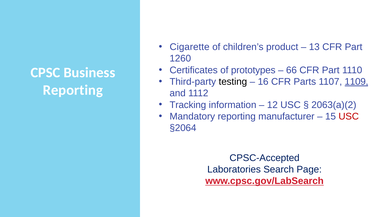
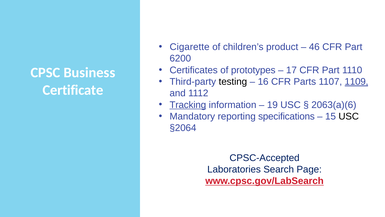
13: 13 -> 46
1260: 1260 -> 6200
66: 66 -> 17
Reporting at (73, 90): Reporting -> Certificate
Tracking underline: none -> present
12: 12 -> 19
2063(a)(2: 2063(a)(2 -> 2063(a)(6
manufacturer: manufacturer -> specifications
USC at (349, 116) colour: red -> black
